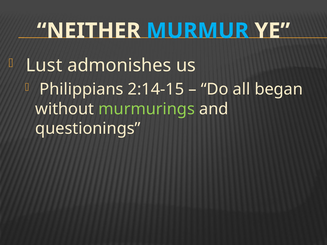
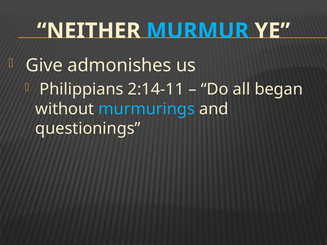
Lust: Lust -> Give
2:14-15: 2:14-15 -> 2:14-11
murmurings colour: light green -> light blue
